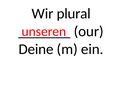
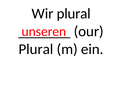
Deine at (36, 49): Deine -> Plural
